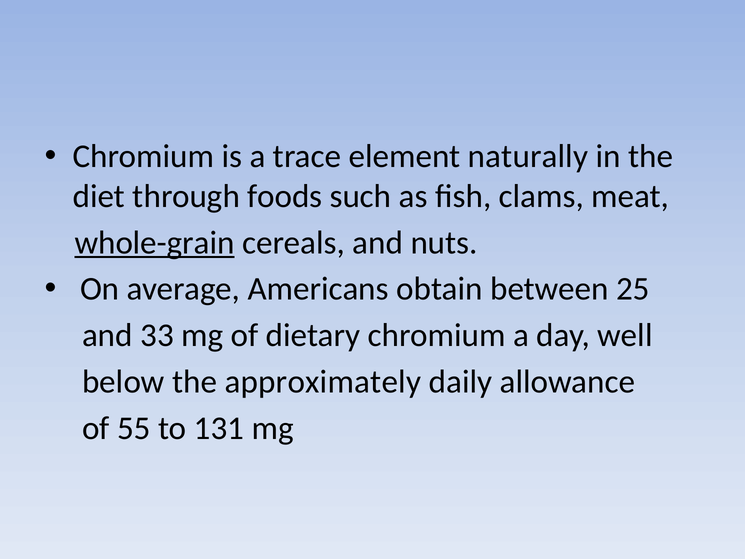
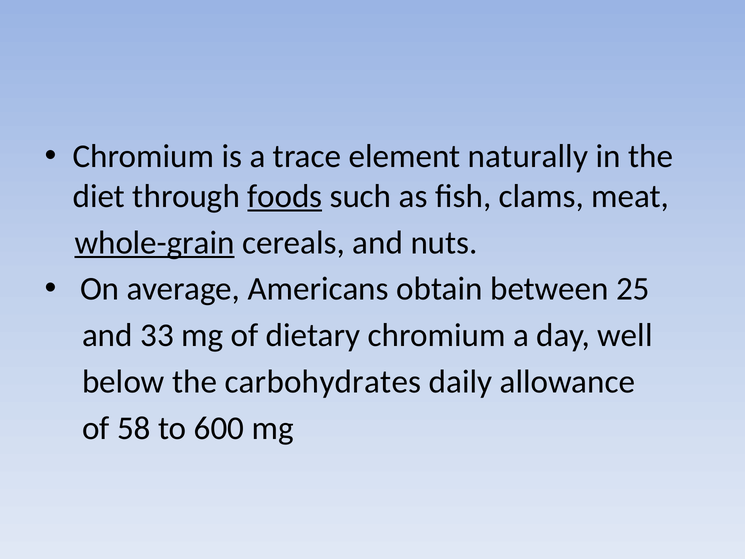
foods underline: none -> present
approximately: approximately -> carbohydrates
55: 55 -> 58
131: 131 -> 600
